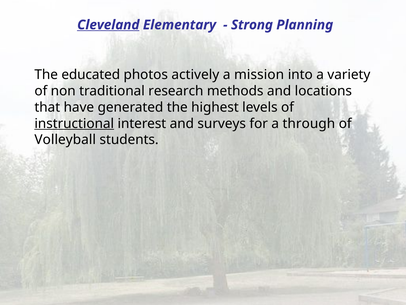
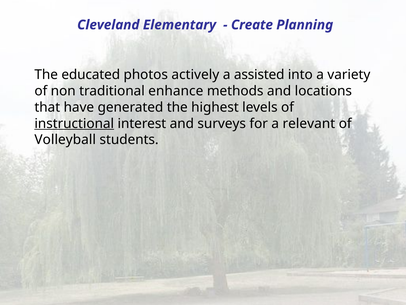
Cleveland underline: present -> none
Strong: Strong -> Create
mission: mission -> assisted
research: research -> enhance
through: through -> relevant
